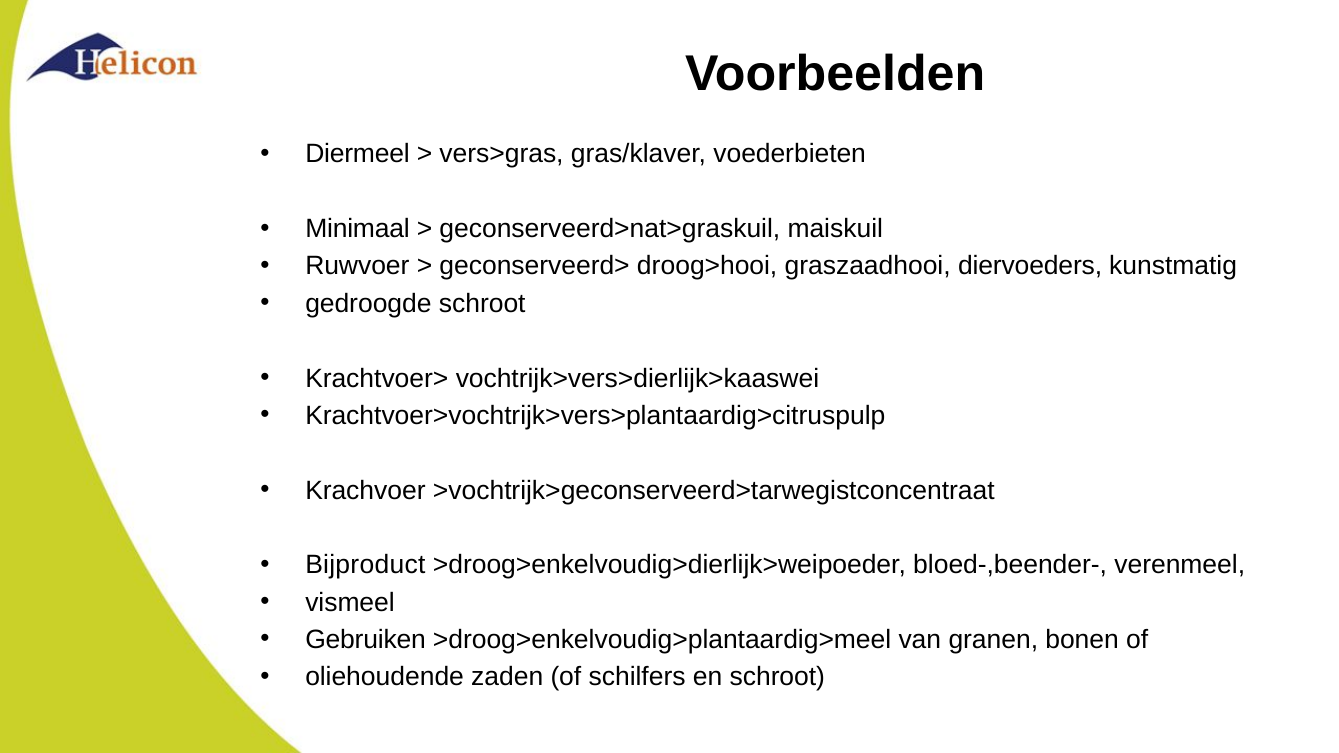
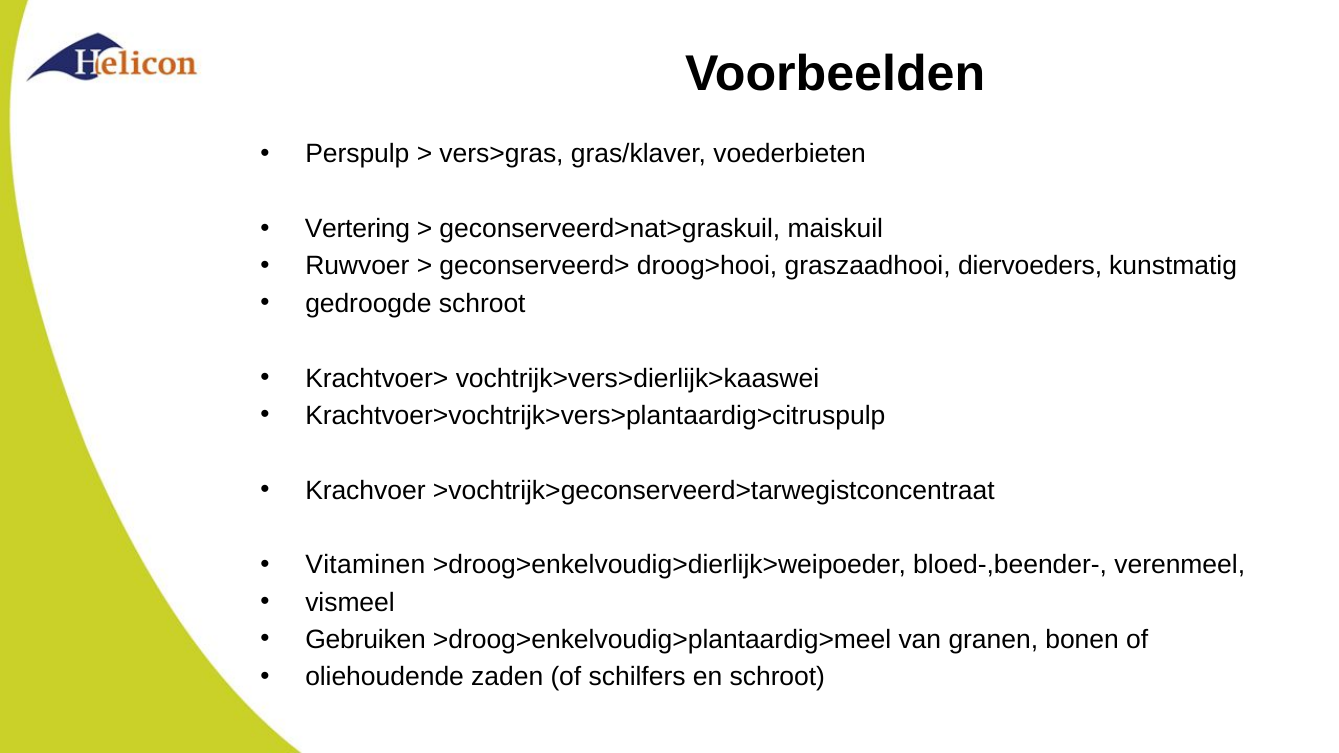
Diermeel: Diermeel -> Perspulp
Minimaal: Minimaal -> Vertering
Bijproduct: Bijproduct -> Vitaminen
